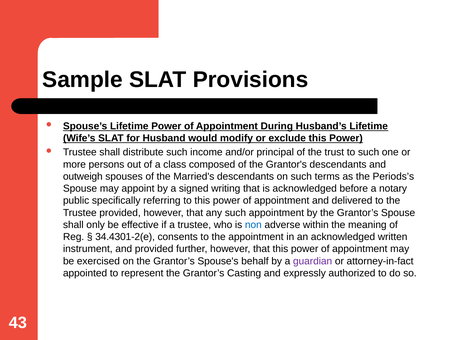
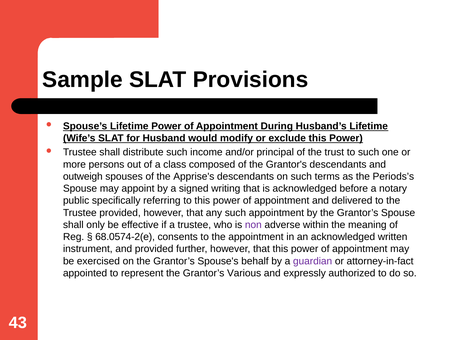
Married's: Married's -> Apprise's
non colour: blue -> purple
34.4301-2(e: 34.4301-2(e -> 68.0574-2(e
Casting: Casting -> Various
